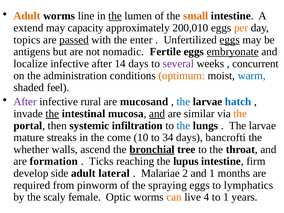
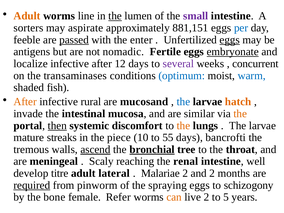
small colour: orange -> purple
extend: extend -> sorters
capacity: capacity -> aspirate
200,010: 200,010 -> 881,151
per colour: orange -> blue
topics: topics -> feeble
14: 14 -> 12
administration: administration -> transaminases
optimum colour: orange -> blue
feel: feel -> fish
After at (25, 102) colour: purple -> orange
hatch colour: blue -> orange
the at (52, 114) underline: present -> none
and at (157, 114) underline: present -> none
then underline: none -> present
infiltration: infiltration -> discomfort
the at (183, 126) colour: blue -> orange
come: come -> piece
34: 34 -> 55
whether: whether -> tremous
ascend underline: none -> present
formation: formation -> meningeal
Ticks: Ticks -> Scaly
lupus: lupus -> renal
firm: firm -> well
side: side -> titre
and 1: 1 -> 2
required underline: none -> present
lymphatics: lymphatics -> schizogony
scaly: scaly -> bone
Optic: Optic -> Refer
live 4: 4 -> 2
to 1: 1 -> 5
